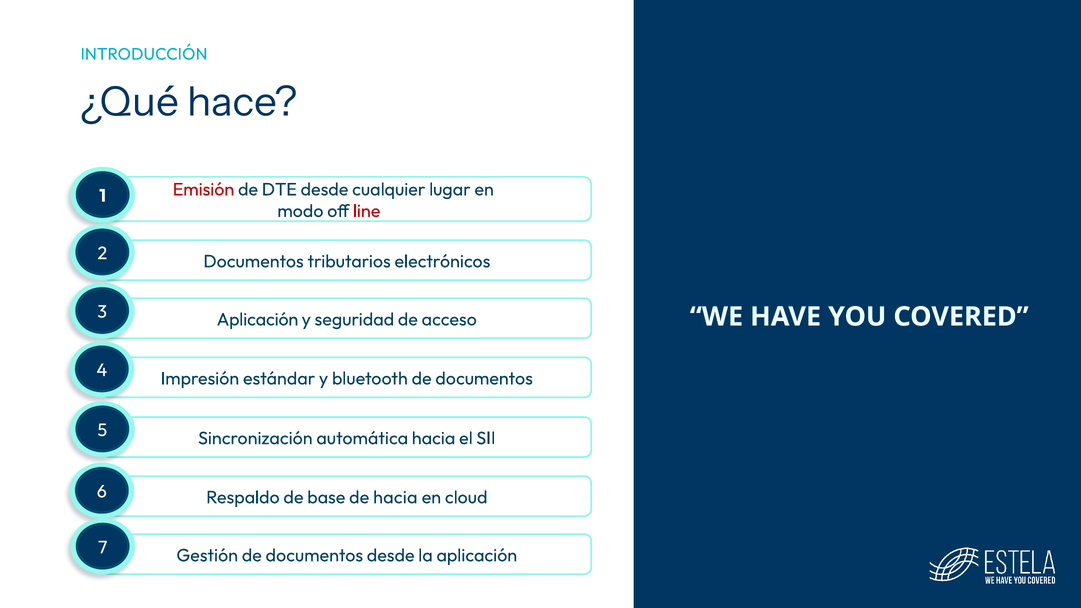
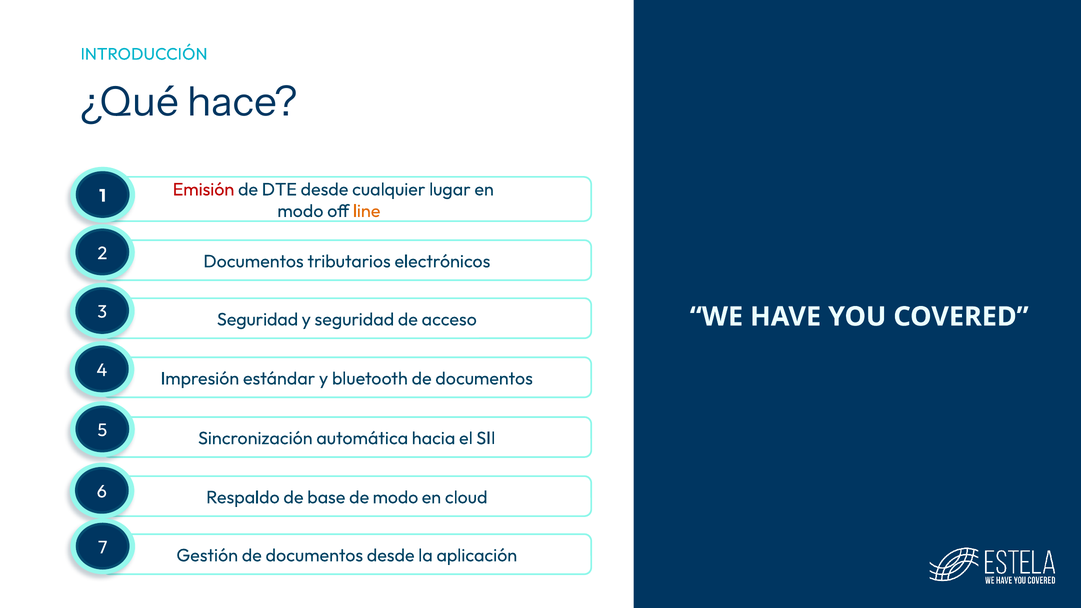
line colour: red -> orange
Aplicación at (258, 320): Aplicación -> Seguridad
de hacia: hacia -> modo
